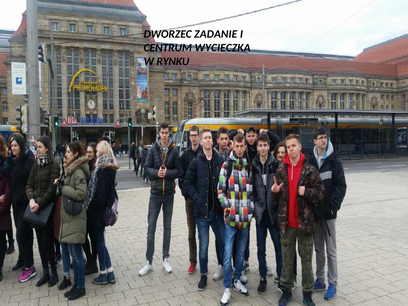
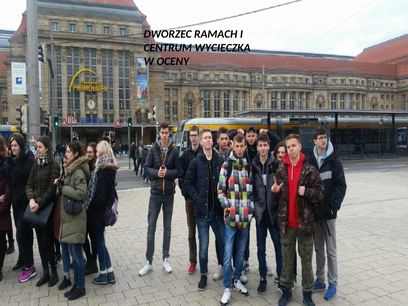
ZADANIE: ZADANIE -> RAMACH
RYNKU: RYNKU -> OCENY
